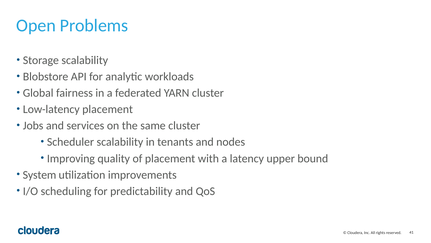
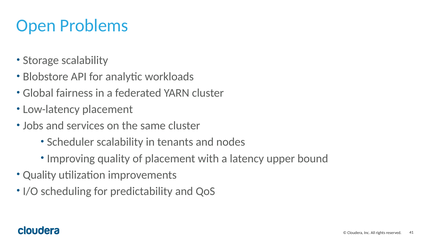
System at (39, 175): System -> Quality
